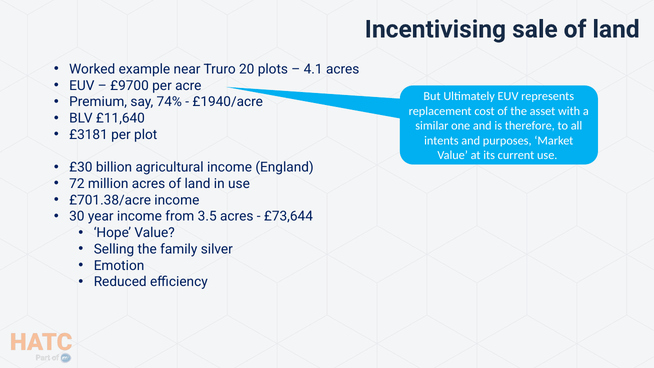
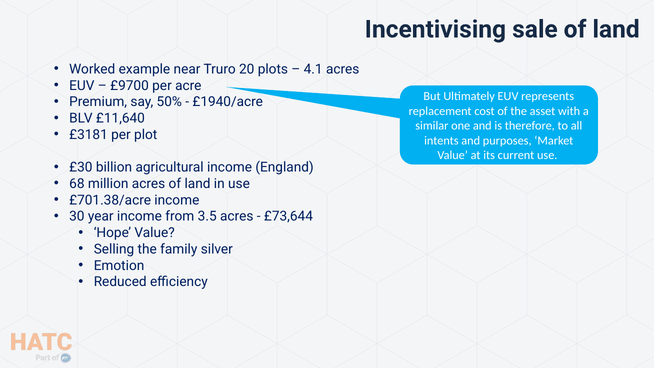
74%: 74% -> 50%
72: 72 -> 68
